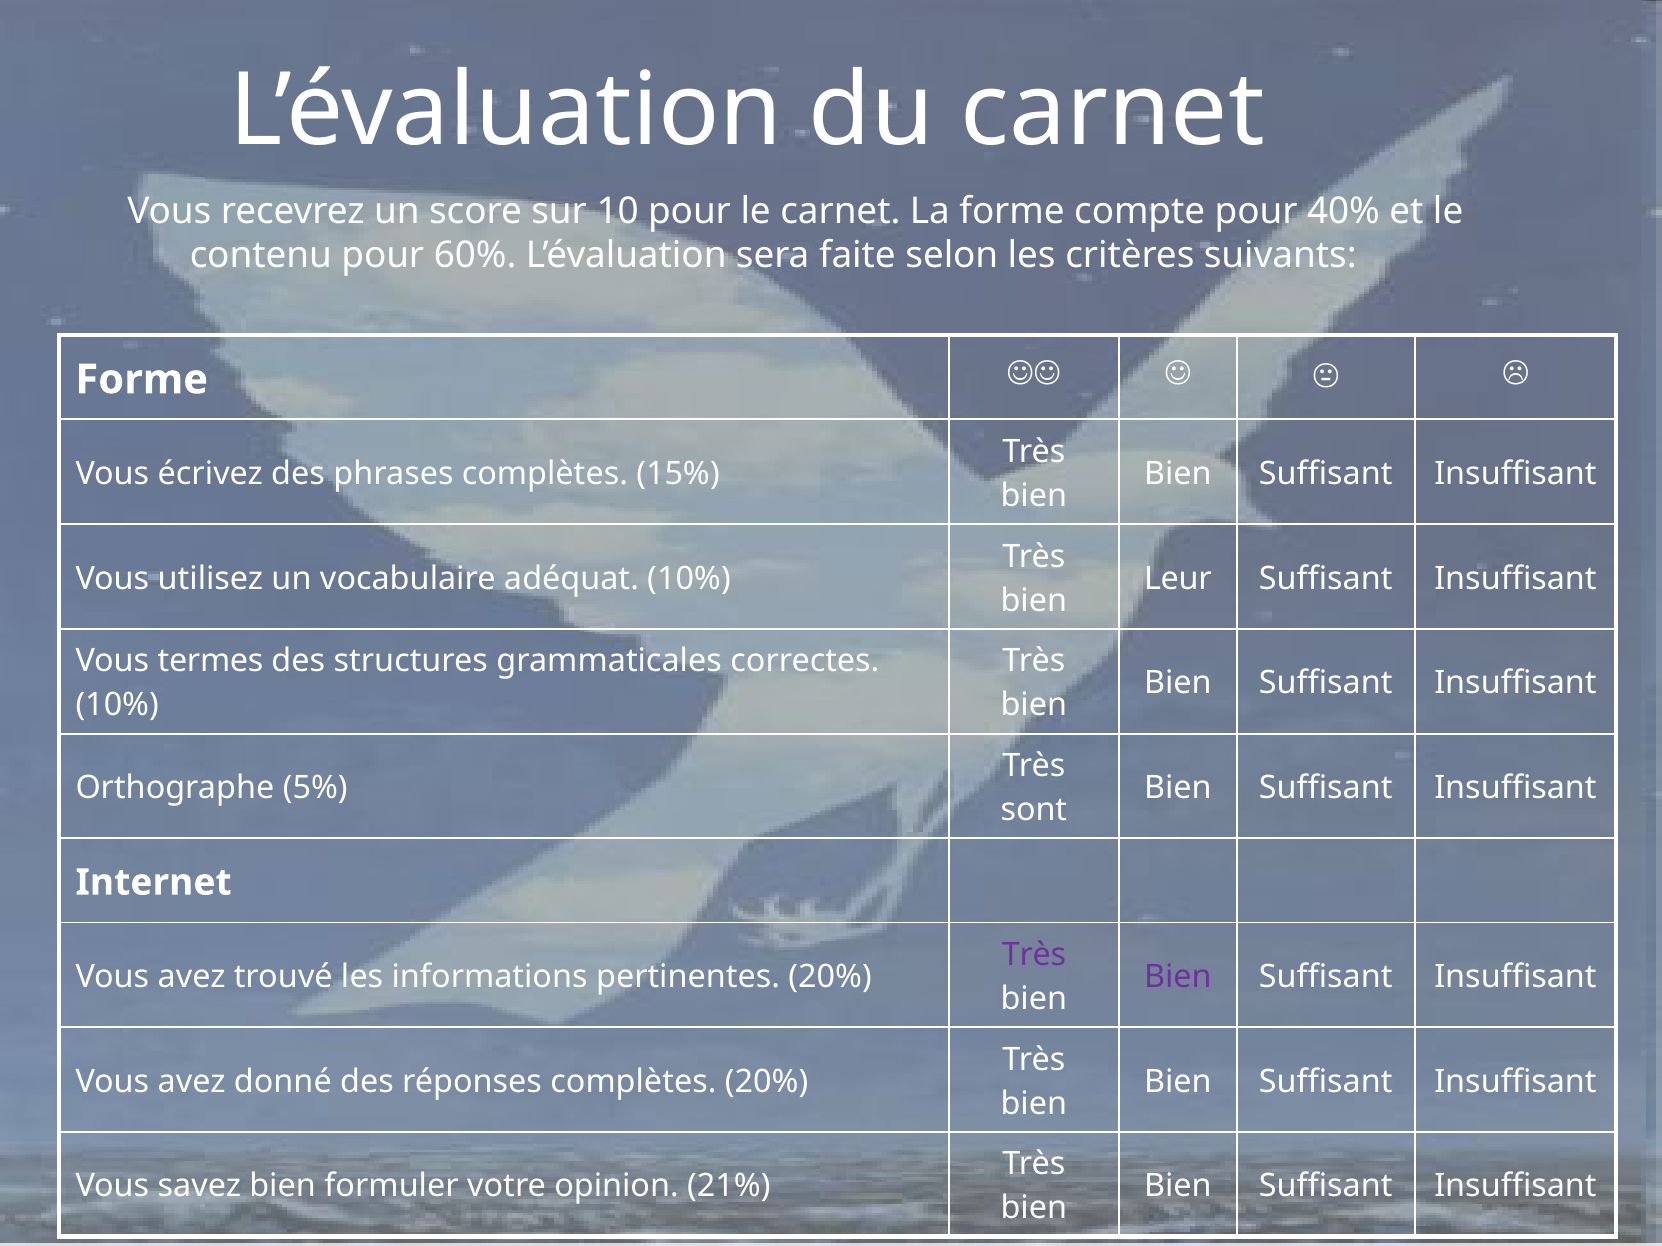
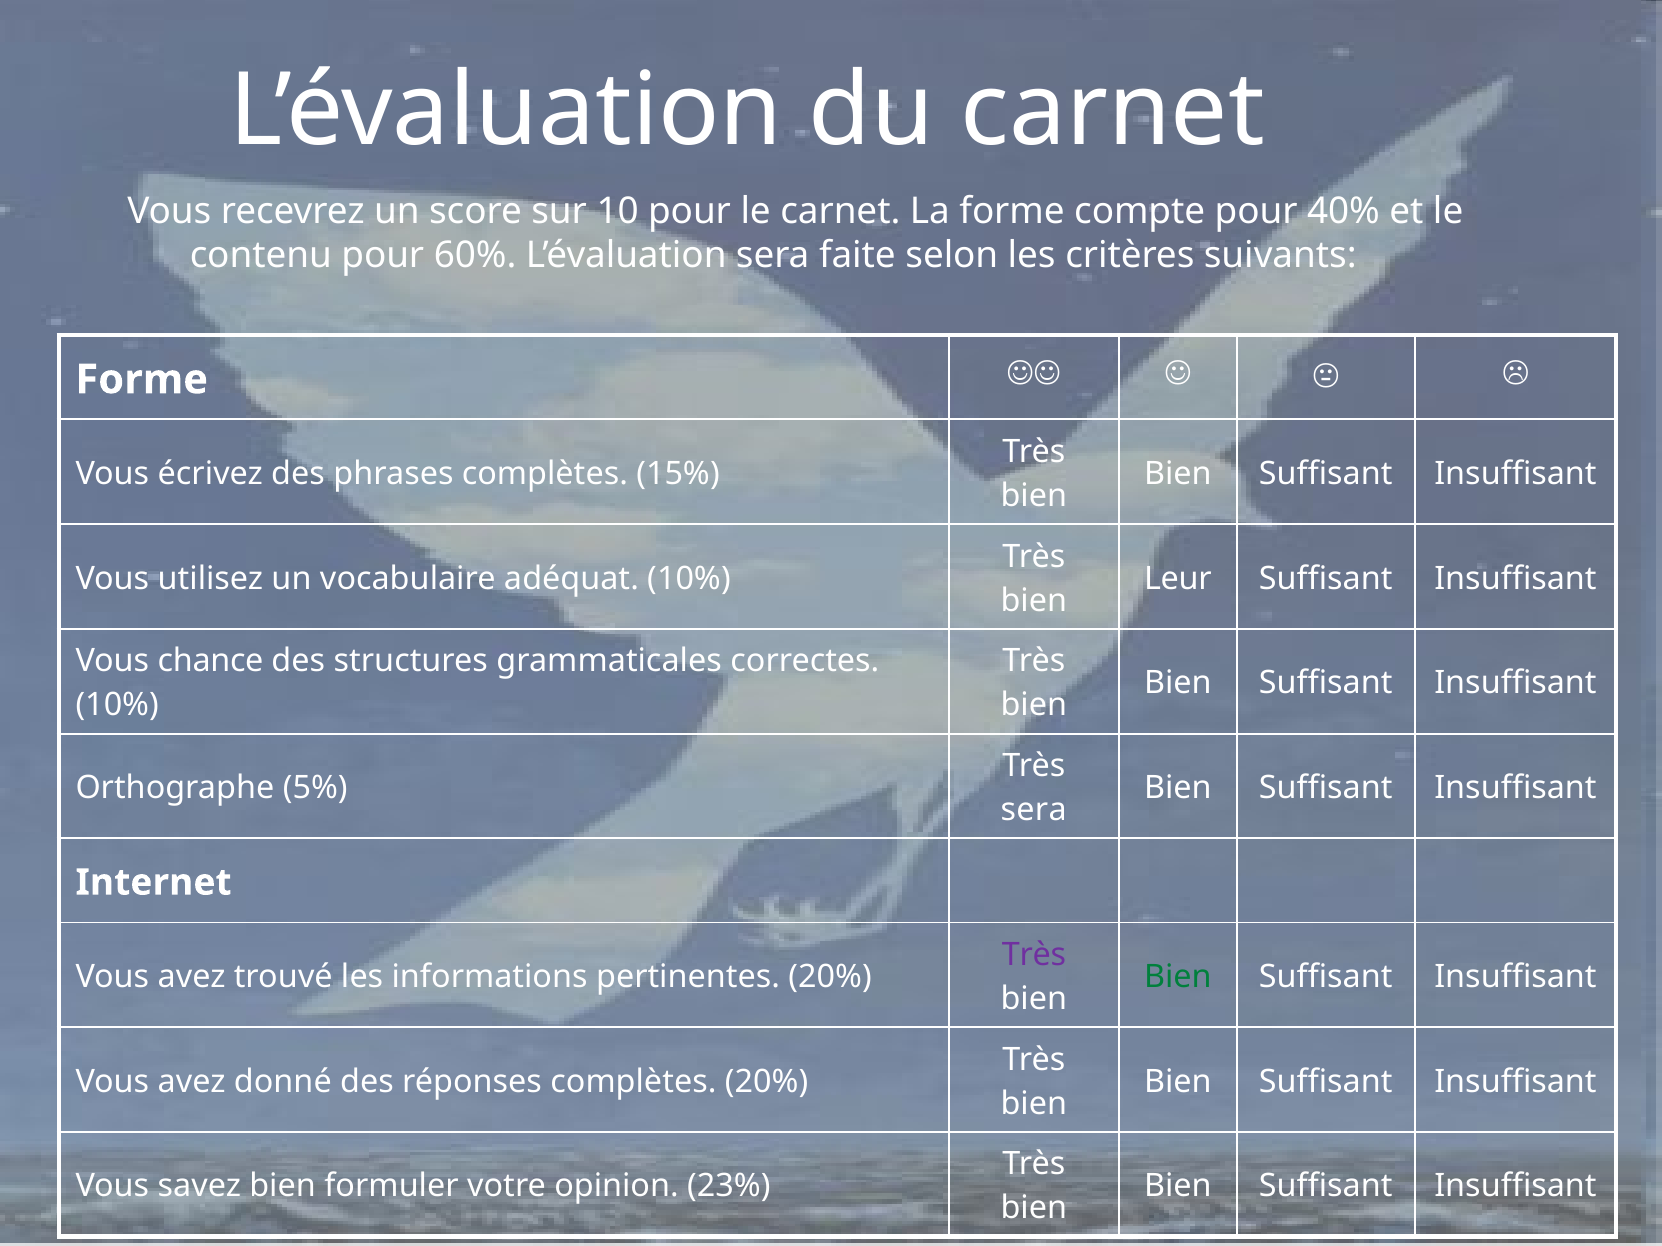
termes: termes -> chance
sont at (1034, 810): sont -> sera
Bien at (1178, 977) colour: purple -> green
21%: 21% -> 23%
